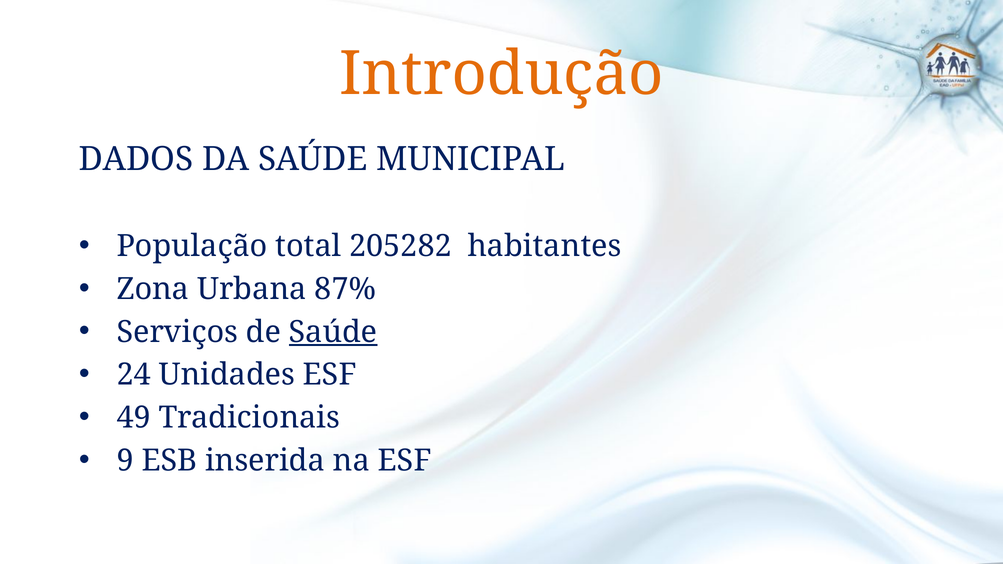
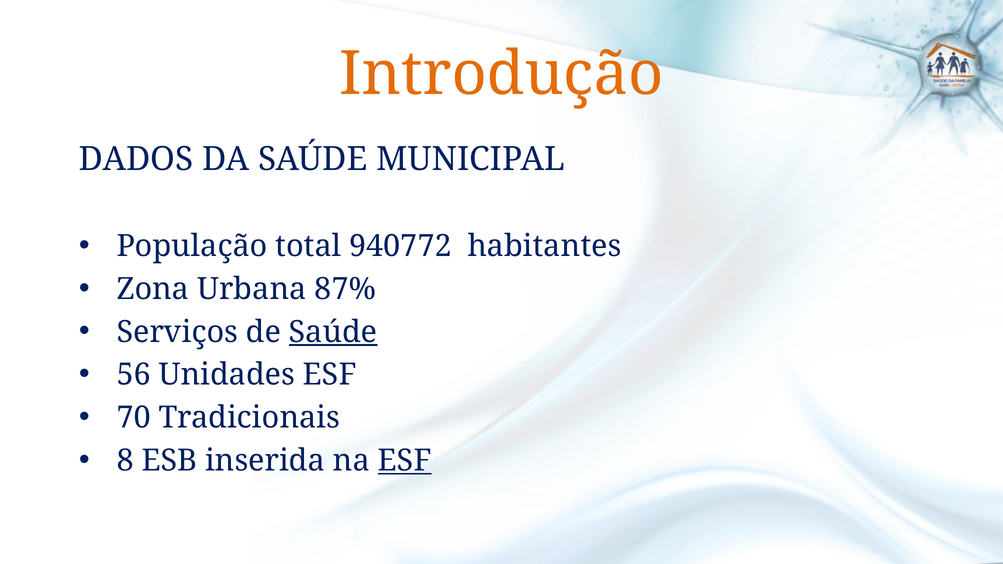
205282: 205282 -> 940772
24: 24 -> 56
49: 49 -> 70
9: 9 -> 8
ESF at (405, 461) underline: none -> present
